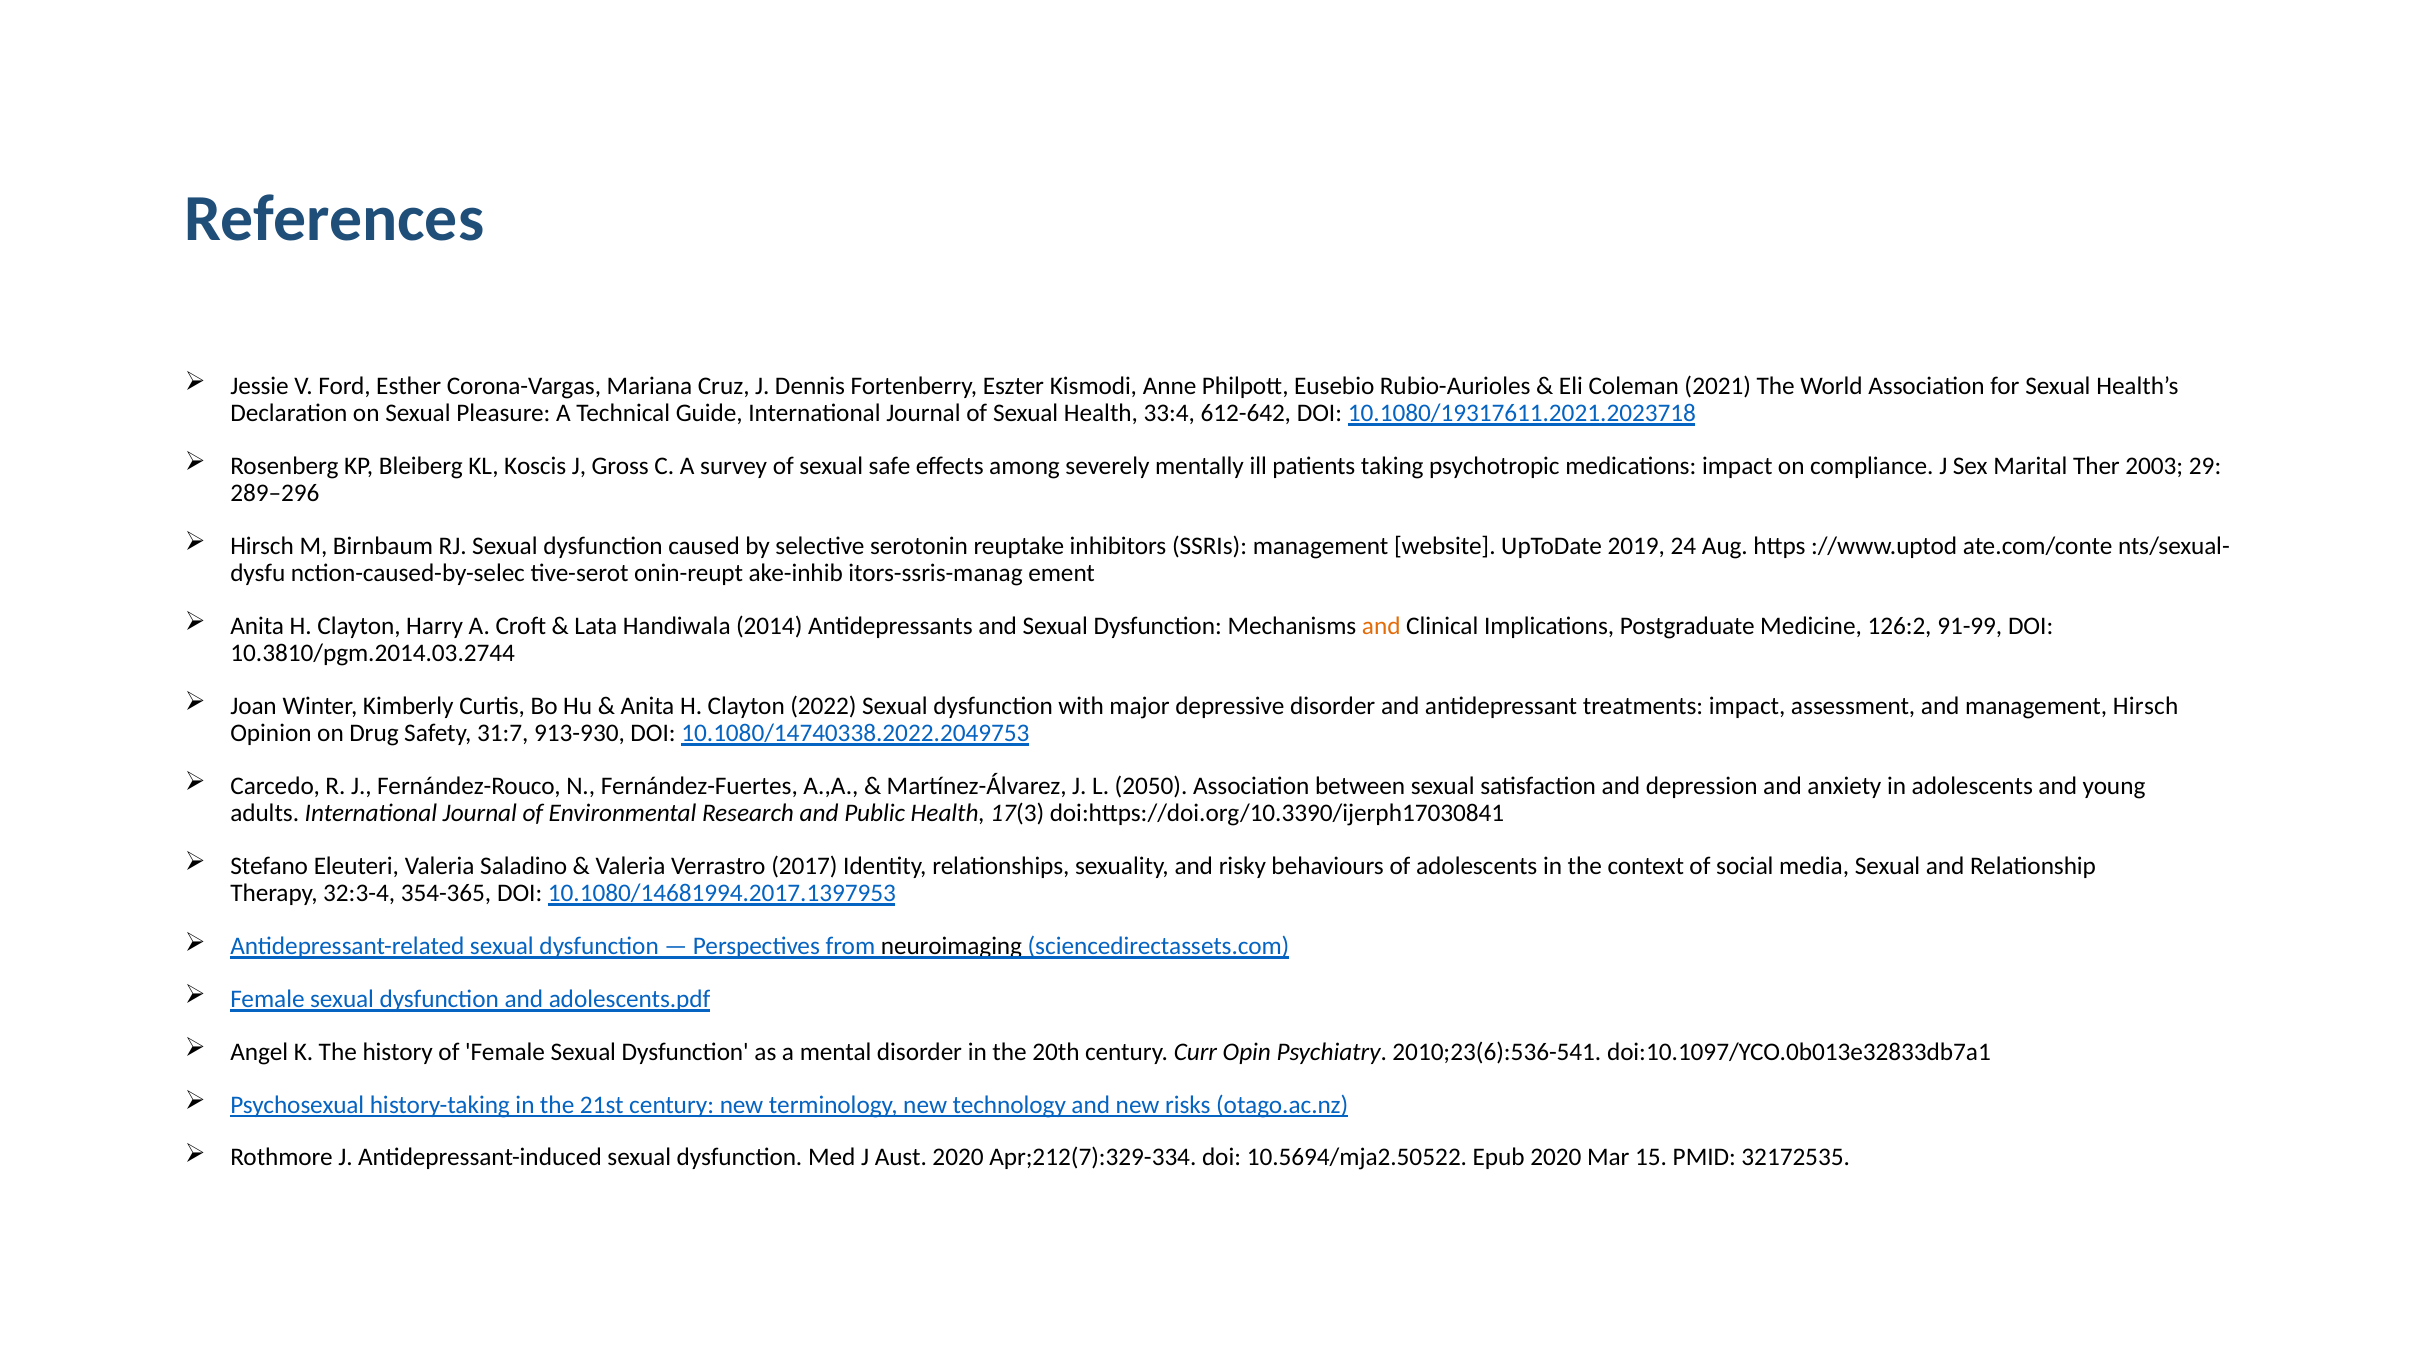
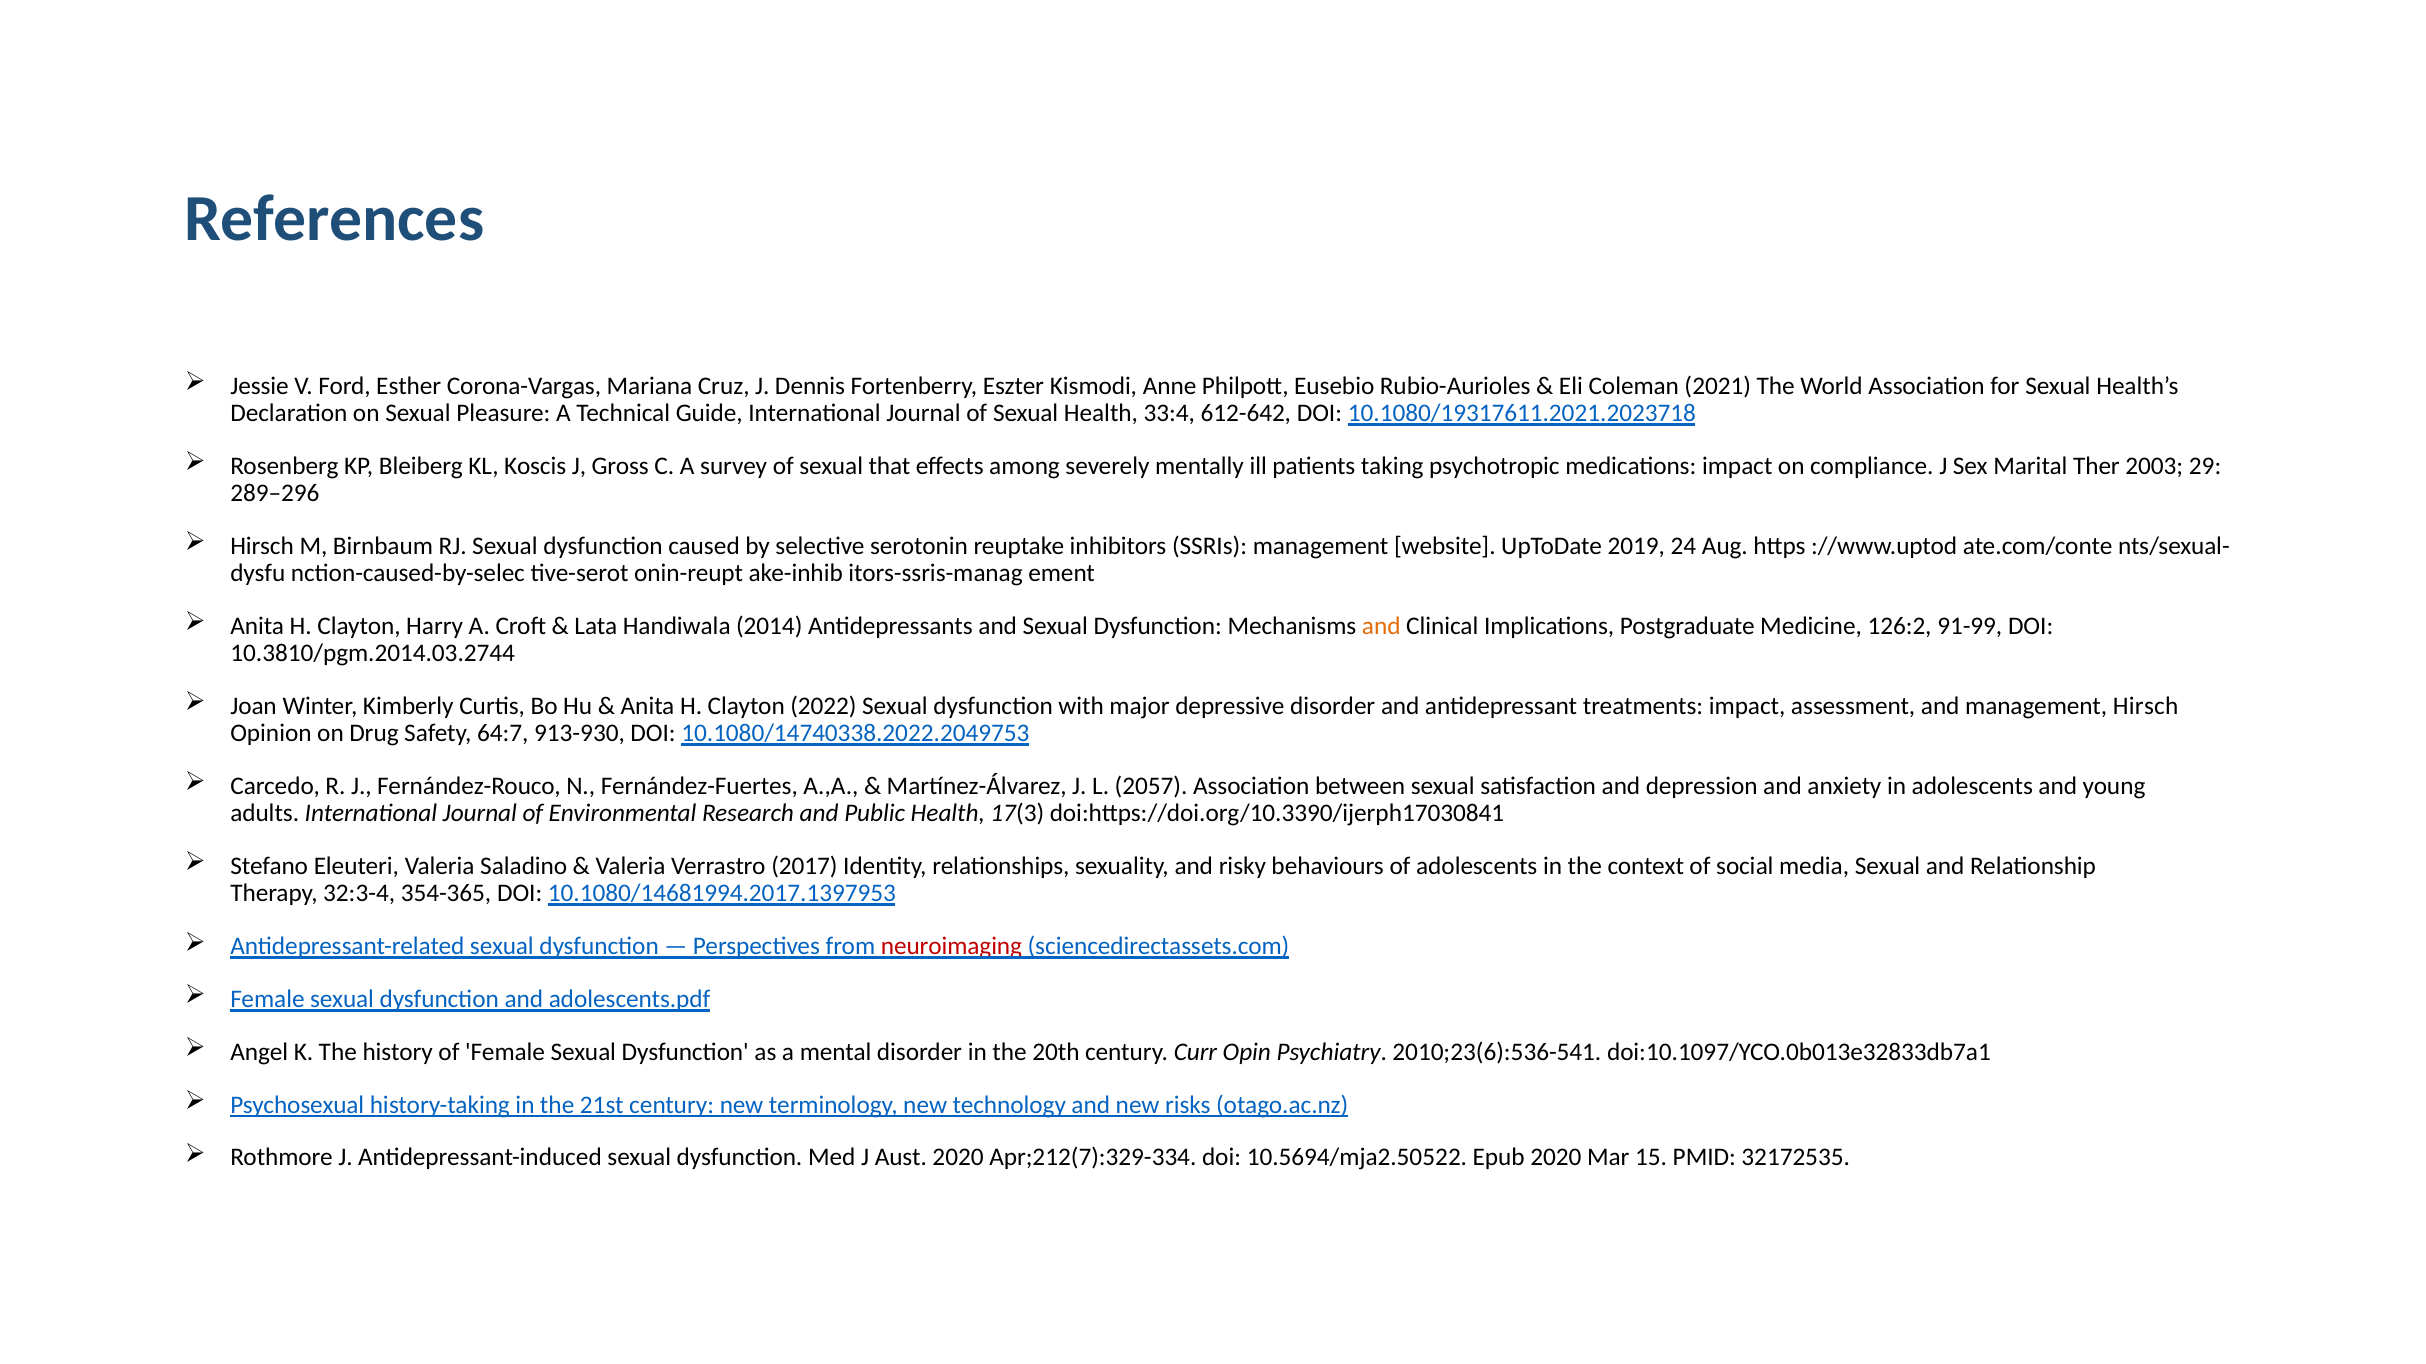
safe: safe -> that
31:7: 31:7 -> 64:7
2050: 2050 -> 2057
neuroimaging colour: black -> red
